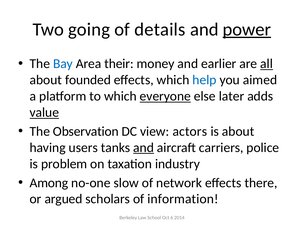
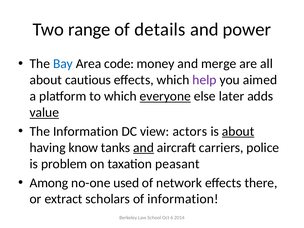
going: going -> range
power underline: present -> none
their: their -> code
earlier: earlier -> merge
all underline: present -> none
founded: founded -> cautious
help colour: blue -> purple
The Observation: Observation -> Information
about at (238, 131) underline: none -> present
users: users -> know
industry: industry -> peasant
slow: slow -> used
argued: argued -> extract
